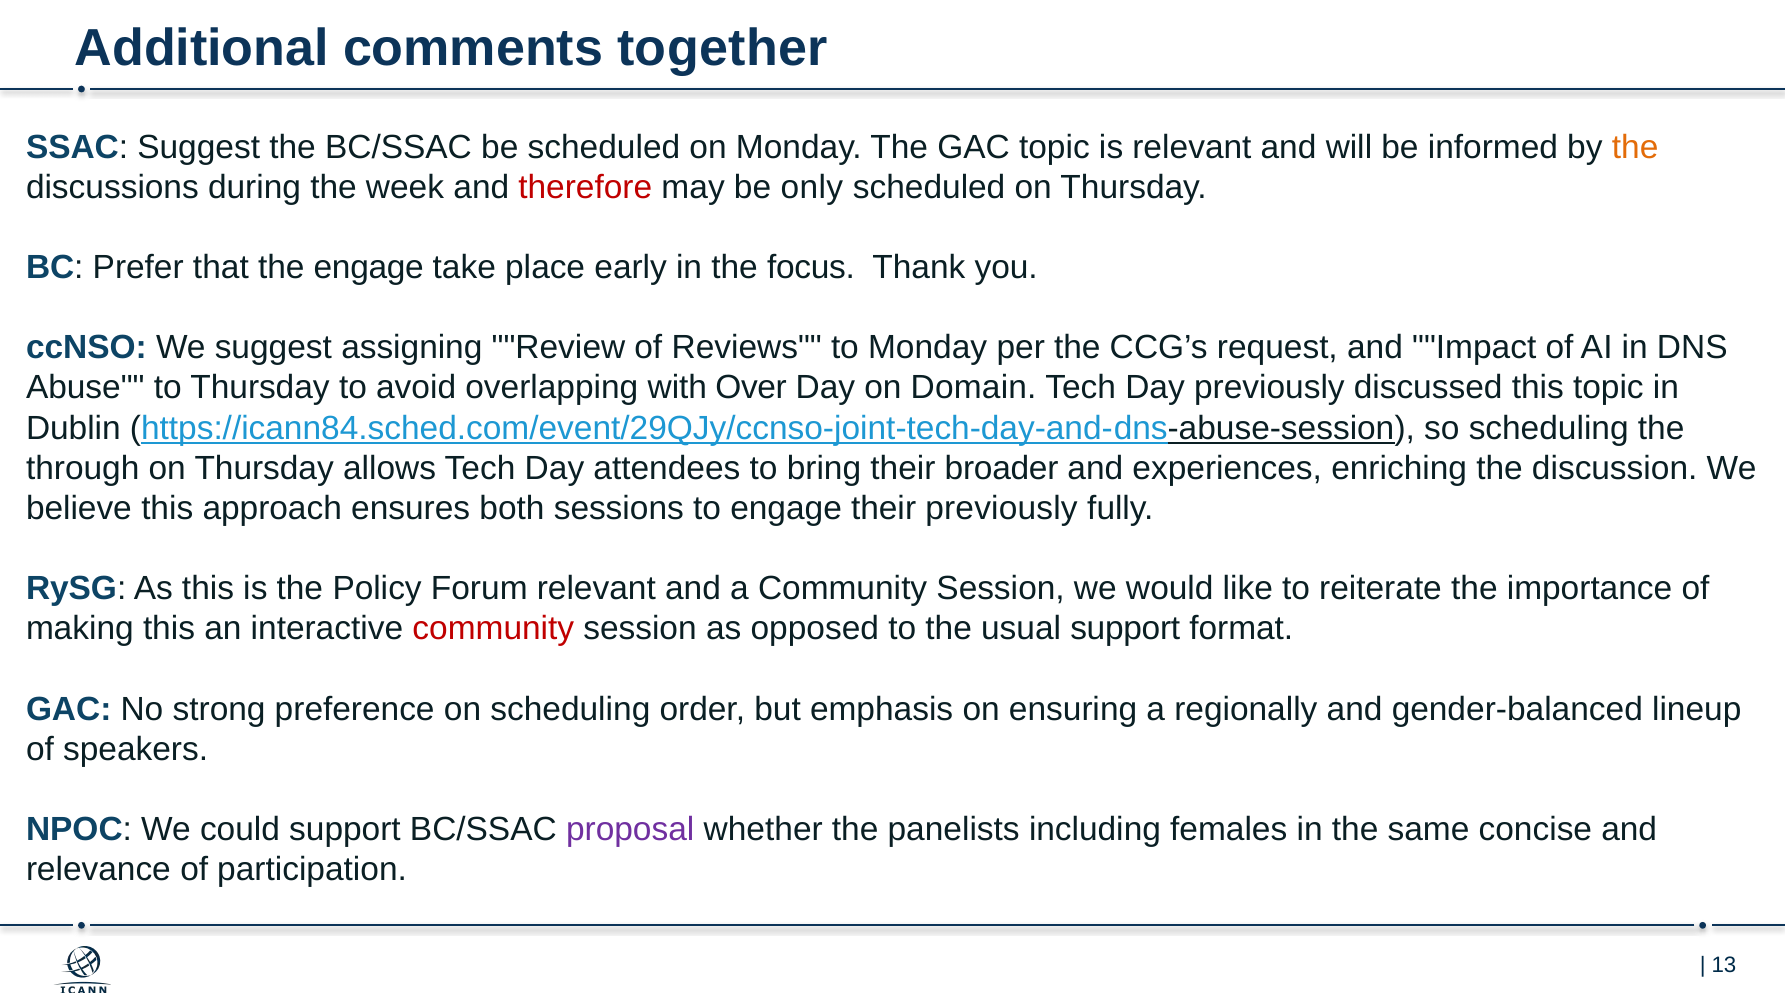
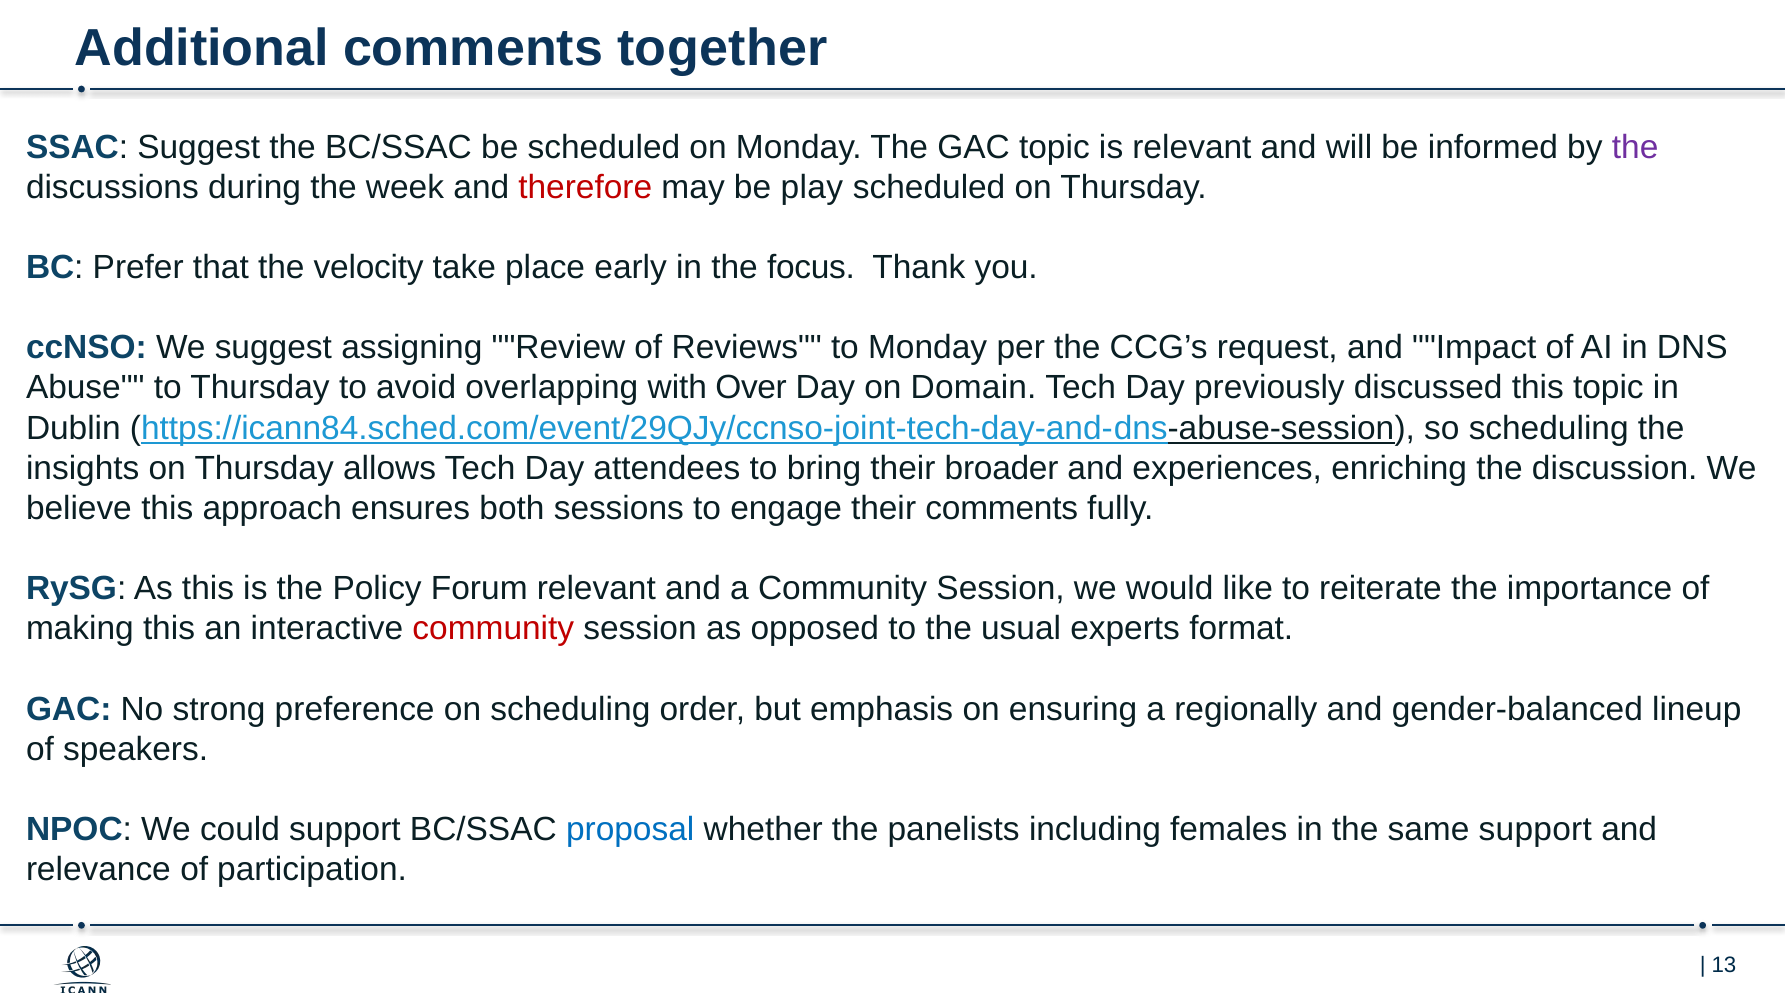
the at (1635, 147) colour: orange -> purple
only: only -> play
the engage: engage -> velocity
through: through -> insights
their previously: previously -> comments
usual support: support -> experts
proposal colour: purple -> blue
same concise: concise -> support
